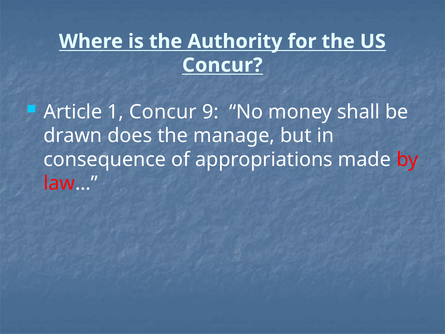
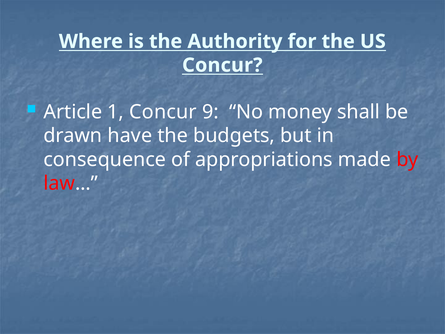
does: does -> have
manage: manage -> budgets
